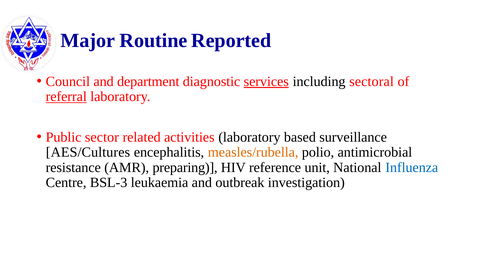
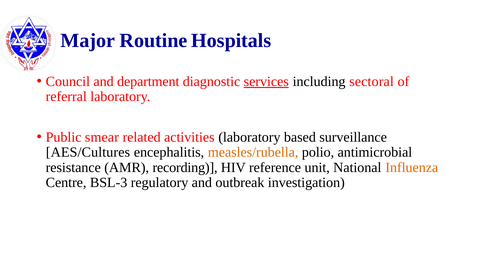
Reported: Reported -> Hospitals
referral underline: present -> none
sector: sector -> smear
preparing: preparing -> recording
Influenza colour: blue -> orange
leukaemia: leukaemia -> regulatory
